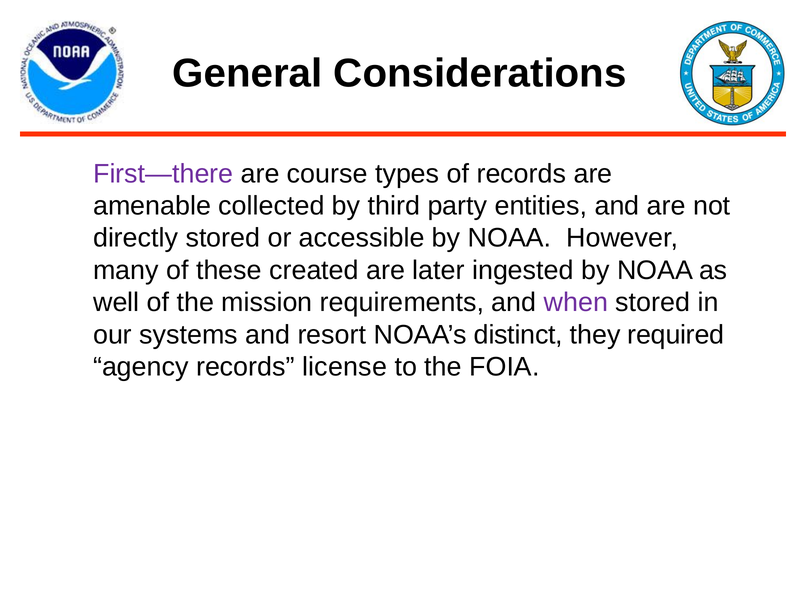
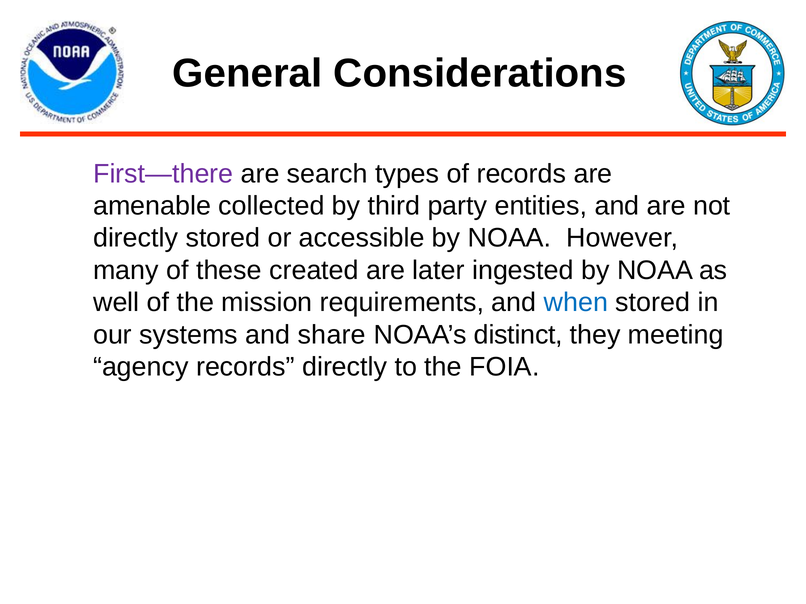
course: course -> search
when colour: purple -> blue
resort: resort -> share
required: required -> meeting
records license: license -> directly
